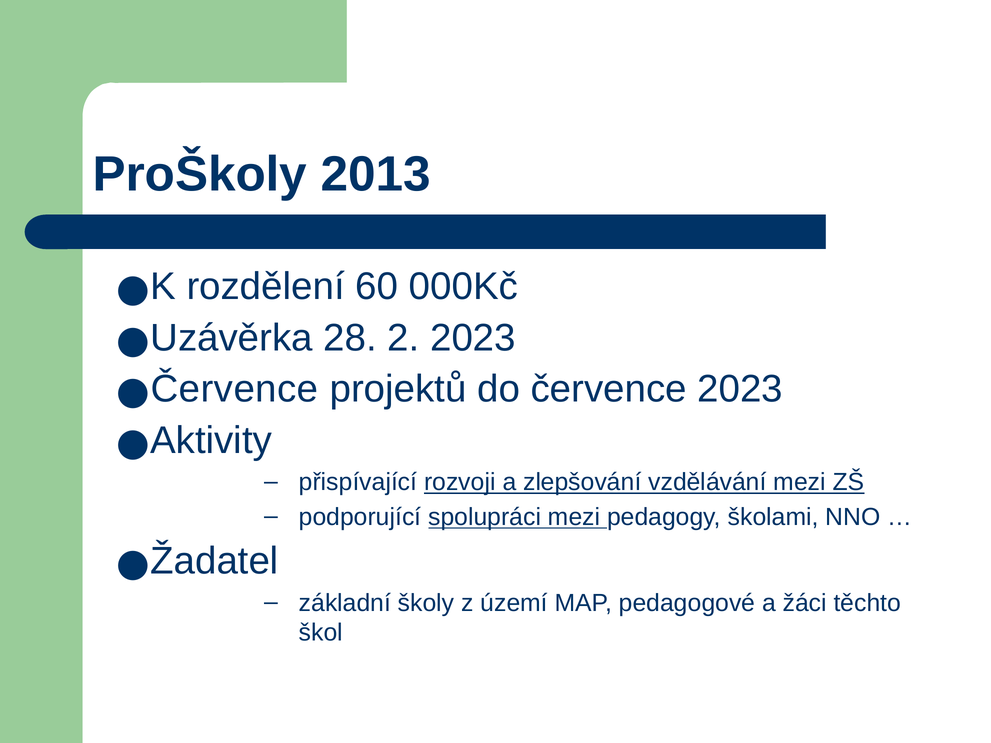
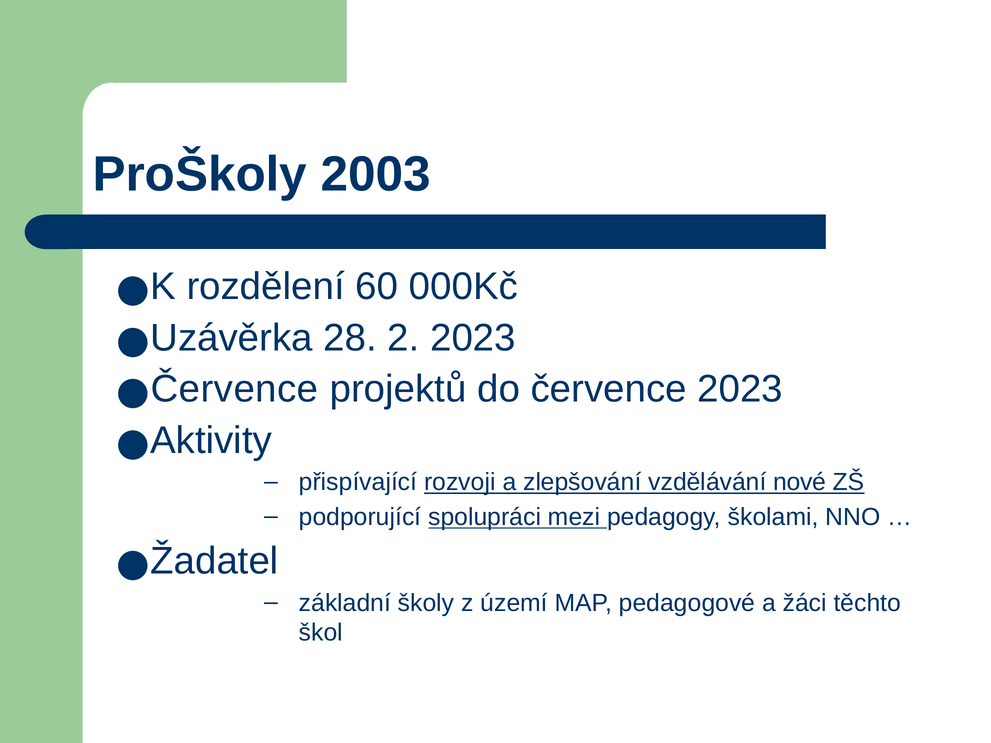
2013: 2013 -> 2003
vzdělávání mezi: mezi -> nové
